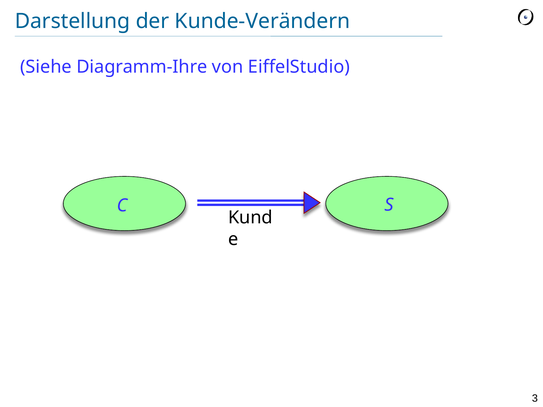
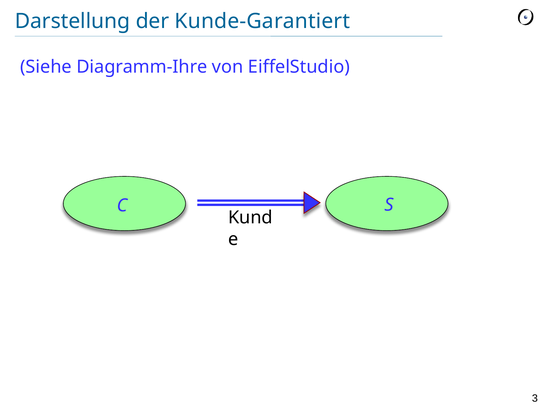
Kunde-Verändern: Kunde-Verändern -> Kunde-Garantiert
